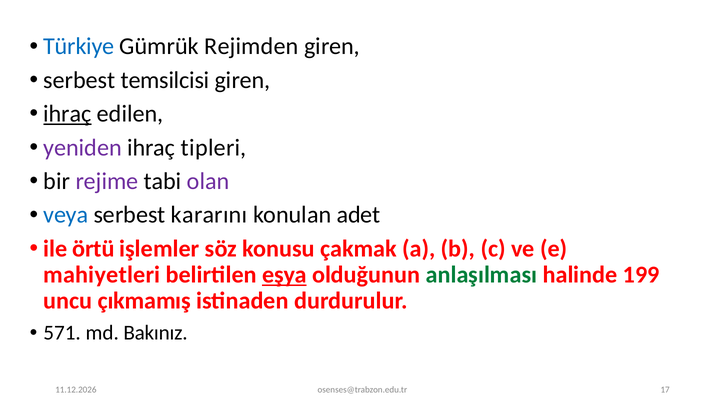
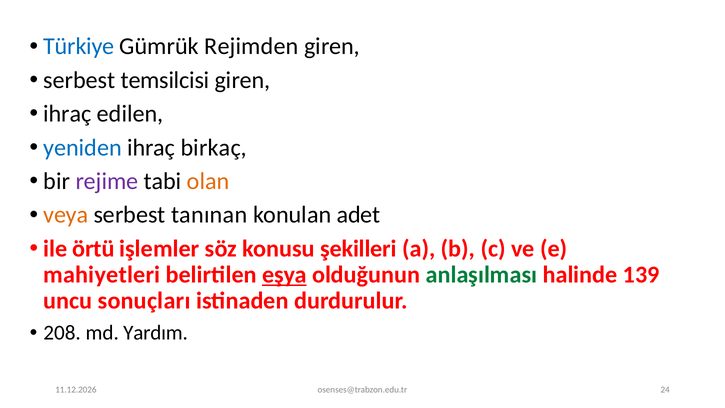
ihraç at (67, 114) underline: present -> none
yeniden colour: purple -> blue
tipleri: tipleri -> birkaç
olan colour: purple -> orange
veya colour: blue -> orange
kararını: kararını -> tanınan
çakmak: çakmak -> şekilleri
199: 199 -> 139
çıkmamış: çıkmamış -> sonuçları
571: 571 -> 208
Bakınız: Bakınız -> Yardım
17: 17 -> 24
